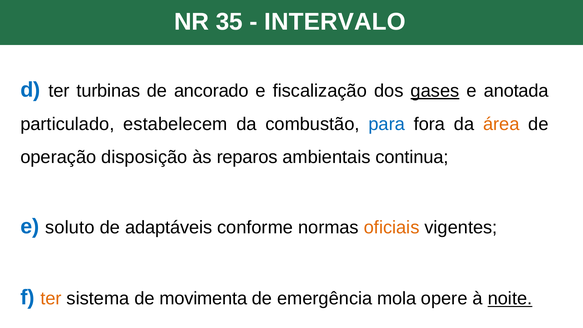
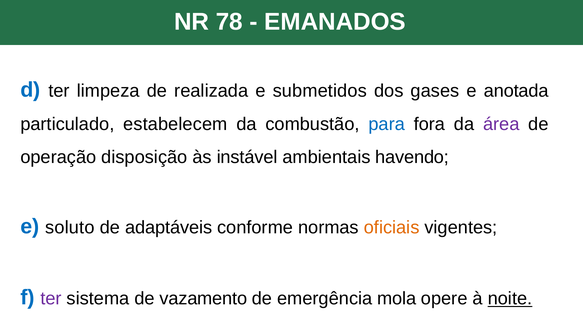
35: 35 -> 78
INTERVALO: INTERVALO -> EMANADOS
turbinas: turbinas -> limpeza
ancorado: ancorado -> realizada
fiscalização: fiscalização -> submetidos
gases underline: present -> none
área colour: orange -> purple
reparos: reparos -> instável
continua: continua -> havendo
ter at (51, 299) colour: orange -> purple
movimenta: movimenta -> vazamento
